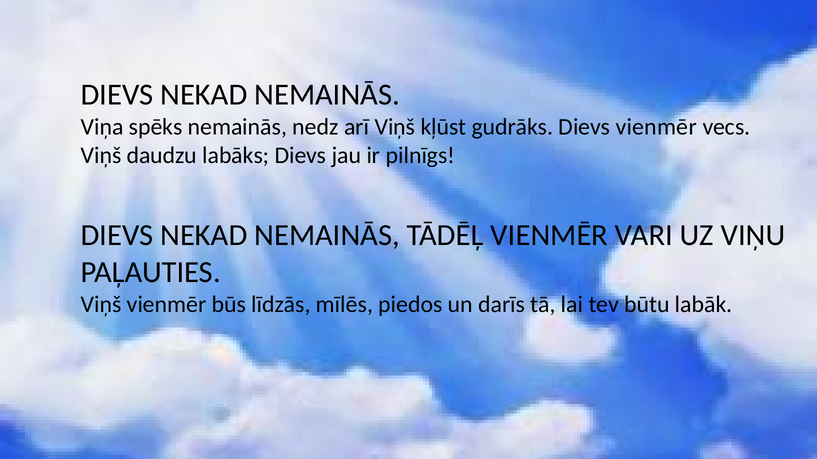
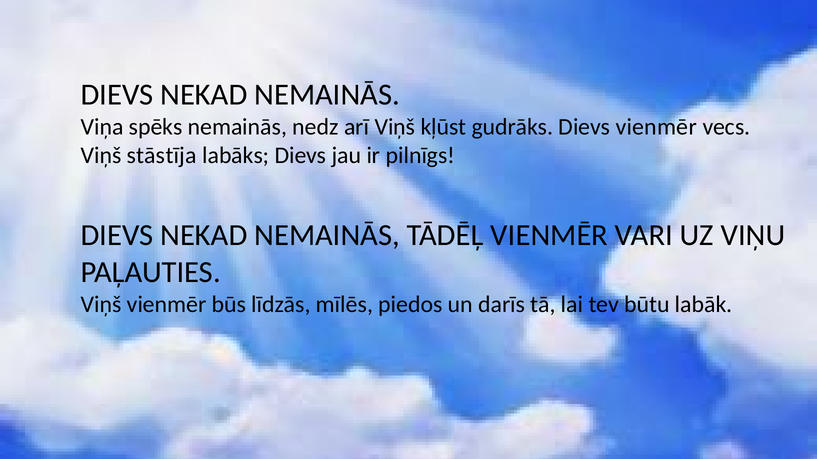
daudzu: daudzu -> stāstīja
